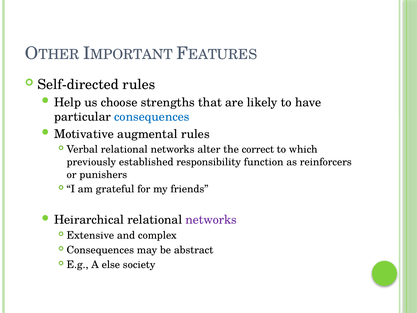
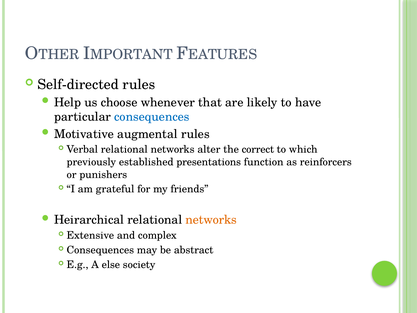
strengths: strengths -> whenever
responsibility: responsibility -> presentations
networks at (211, 220) colour: purple -> orange
